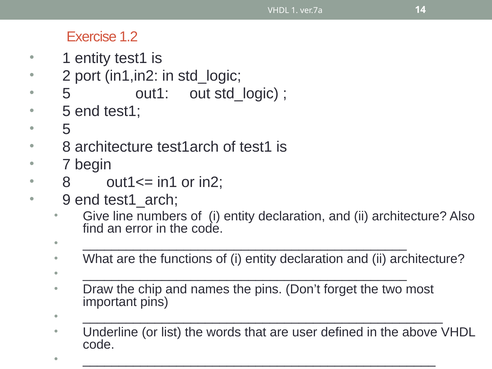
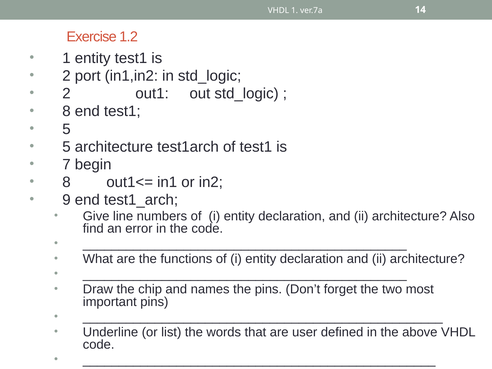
5 at (66, 94): 5 -> 2
5 at (66, 111): 5 -> 8
8 at (66, 147): 8 -> 5
